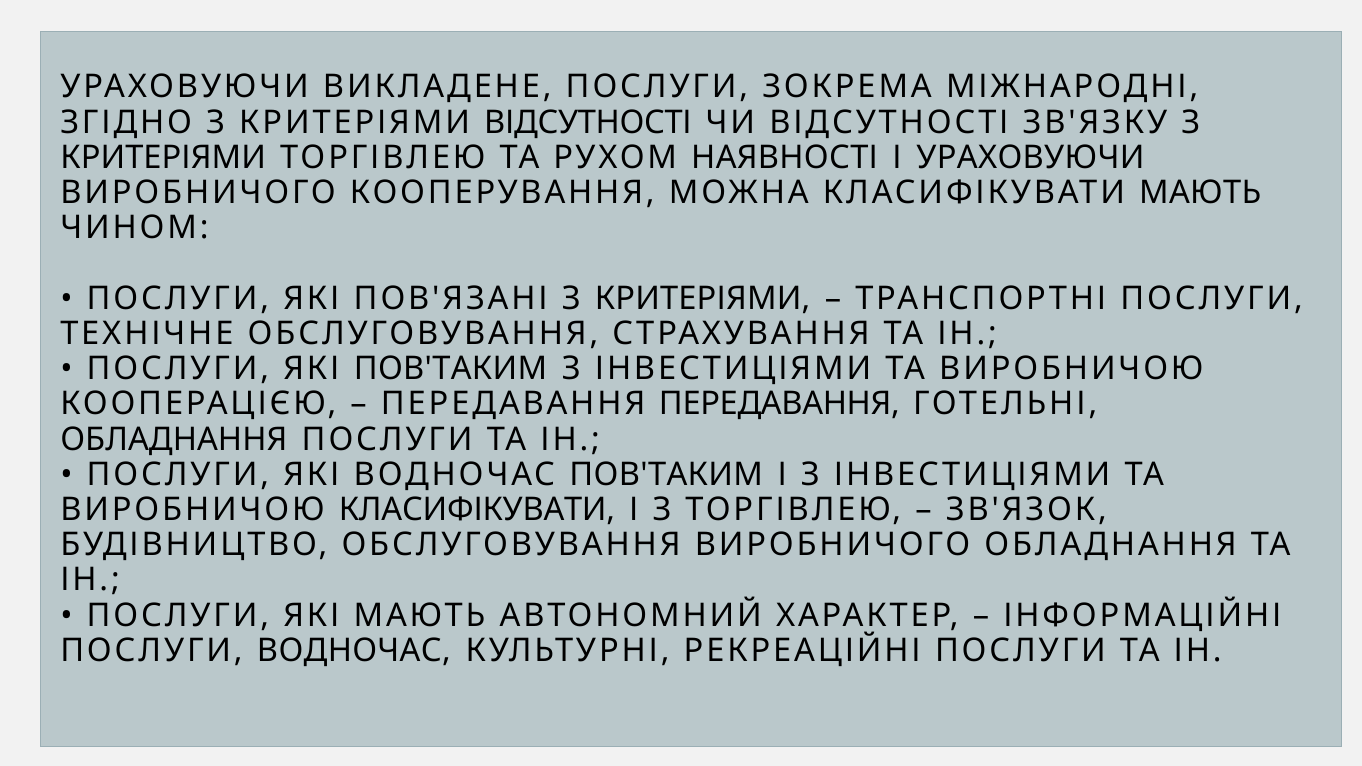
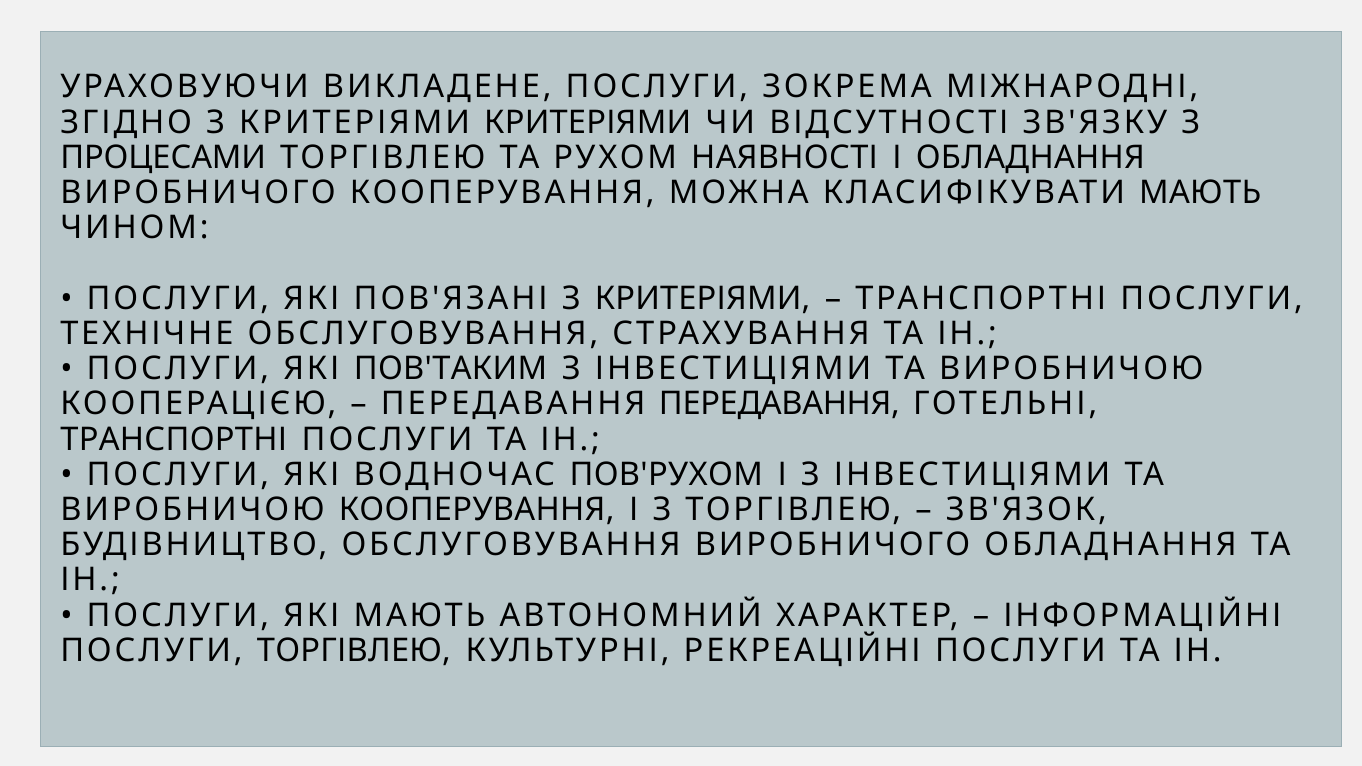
КРИТЕРІЯМИ ВІДСУТНОСТІ: ВІДСУТНОСТІ -> КРИТЕРІЯМИ
КРИТЕРІЯМИ at (163, 158): КРИТЕРІЯМИ -> ПРОЦЕСАМИ
І УРАХОВУЮЧИ: УРАХОВУЮЧИ -> ОБЛАДНАННЯ
ОБЛАДНАННЯ at (174, 439): ОБЛАДНАННЯ -> ТРАНСПОРТНІ
ВОДНОЧАС ПОВ'ТАКИМ: ПОВ'ТАКИМ -> ПОВ'РУХОМ
ВИРОБНИЧОЮ КЛАСИФІКУВАТИ: КЛАСИФІКУВАТИ -> КООПЕРУВАННЯ
ПОСЛУГИ ВОДНОЧАС: ВОДНОЧАС -> ТОРГІВЛЕЮ
